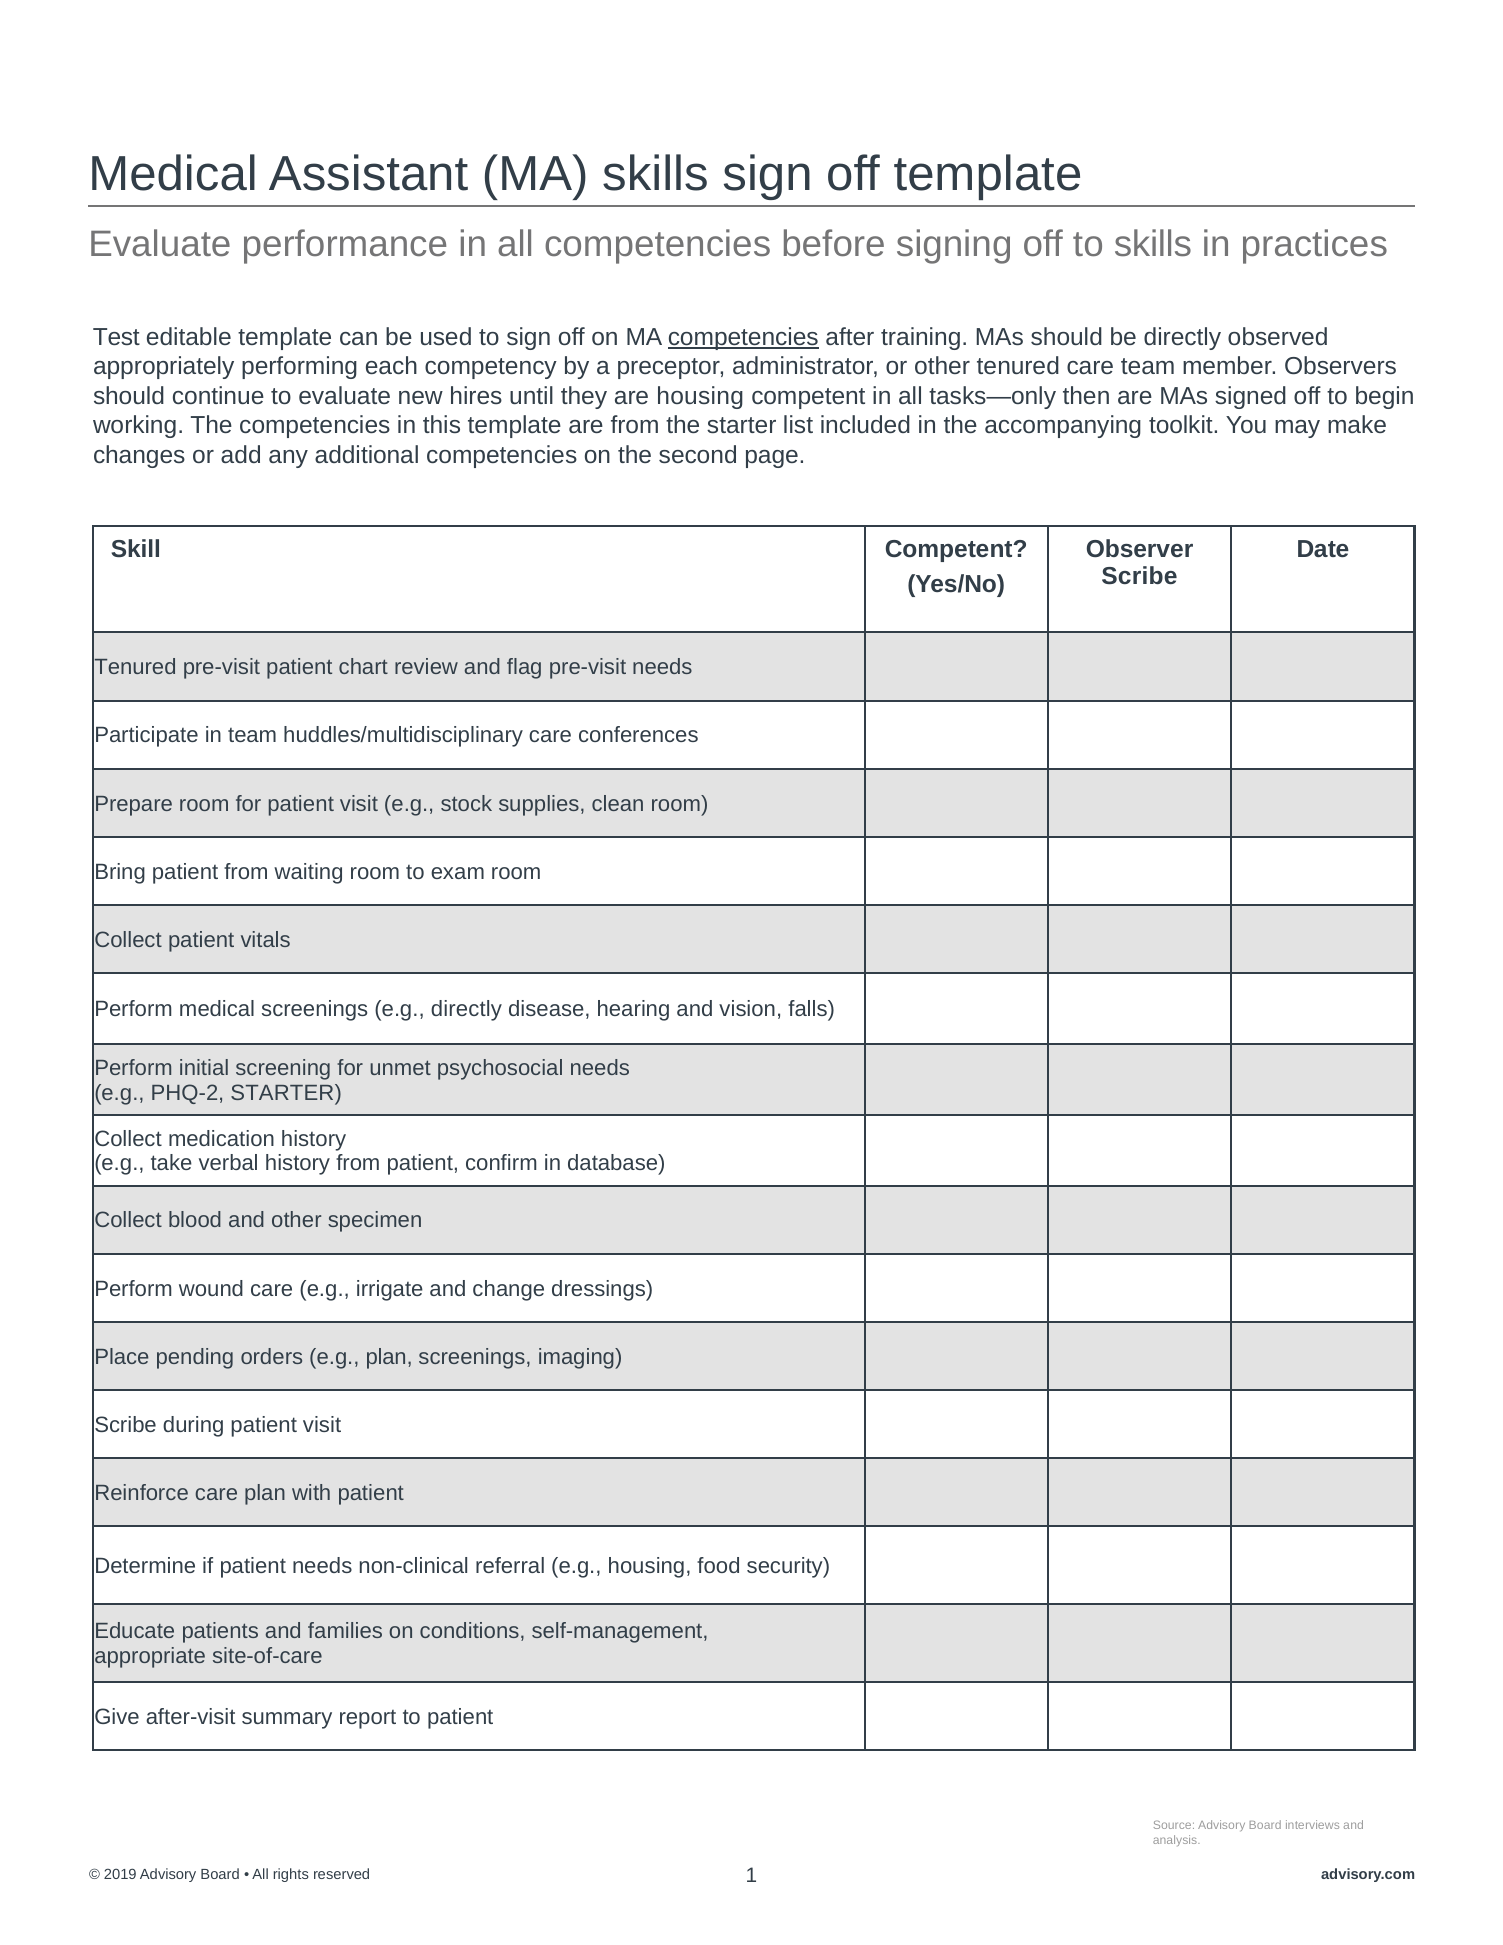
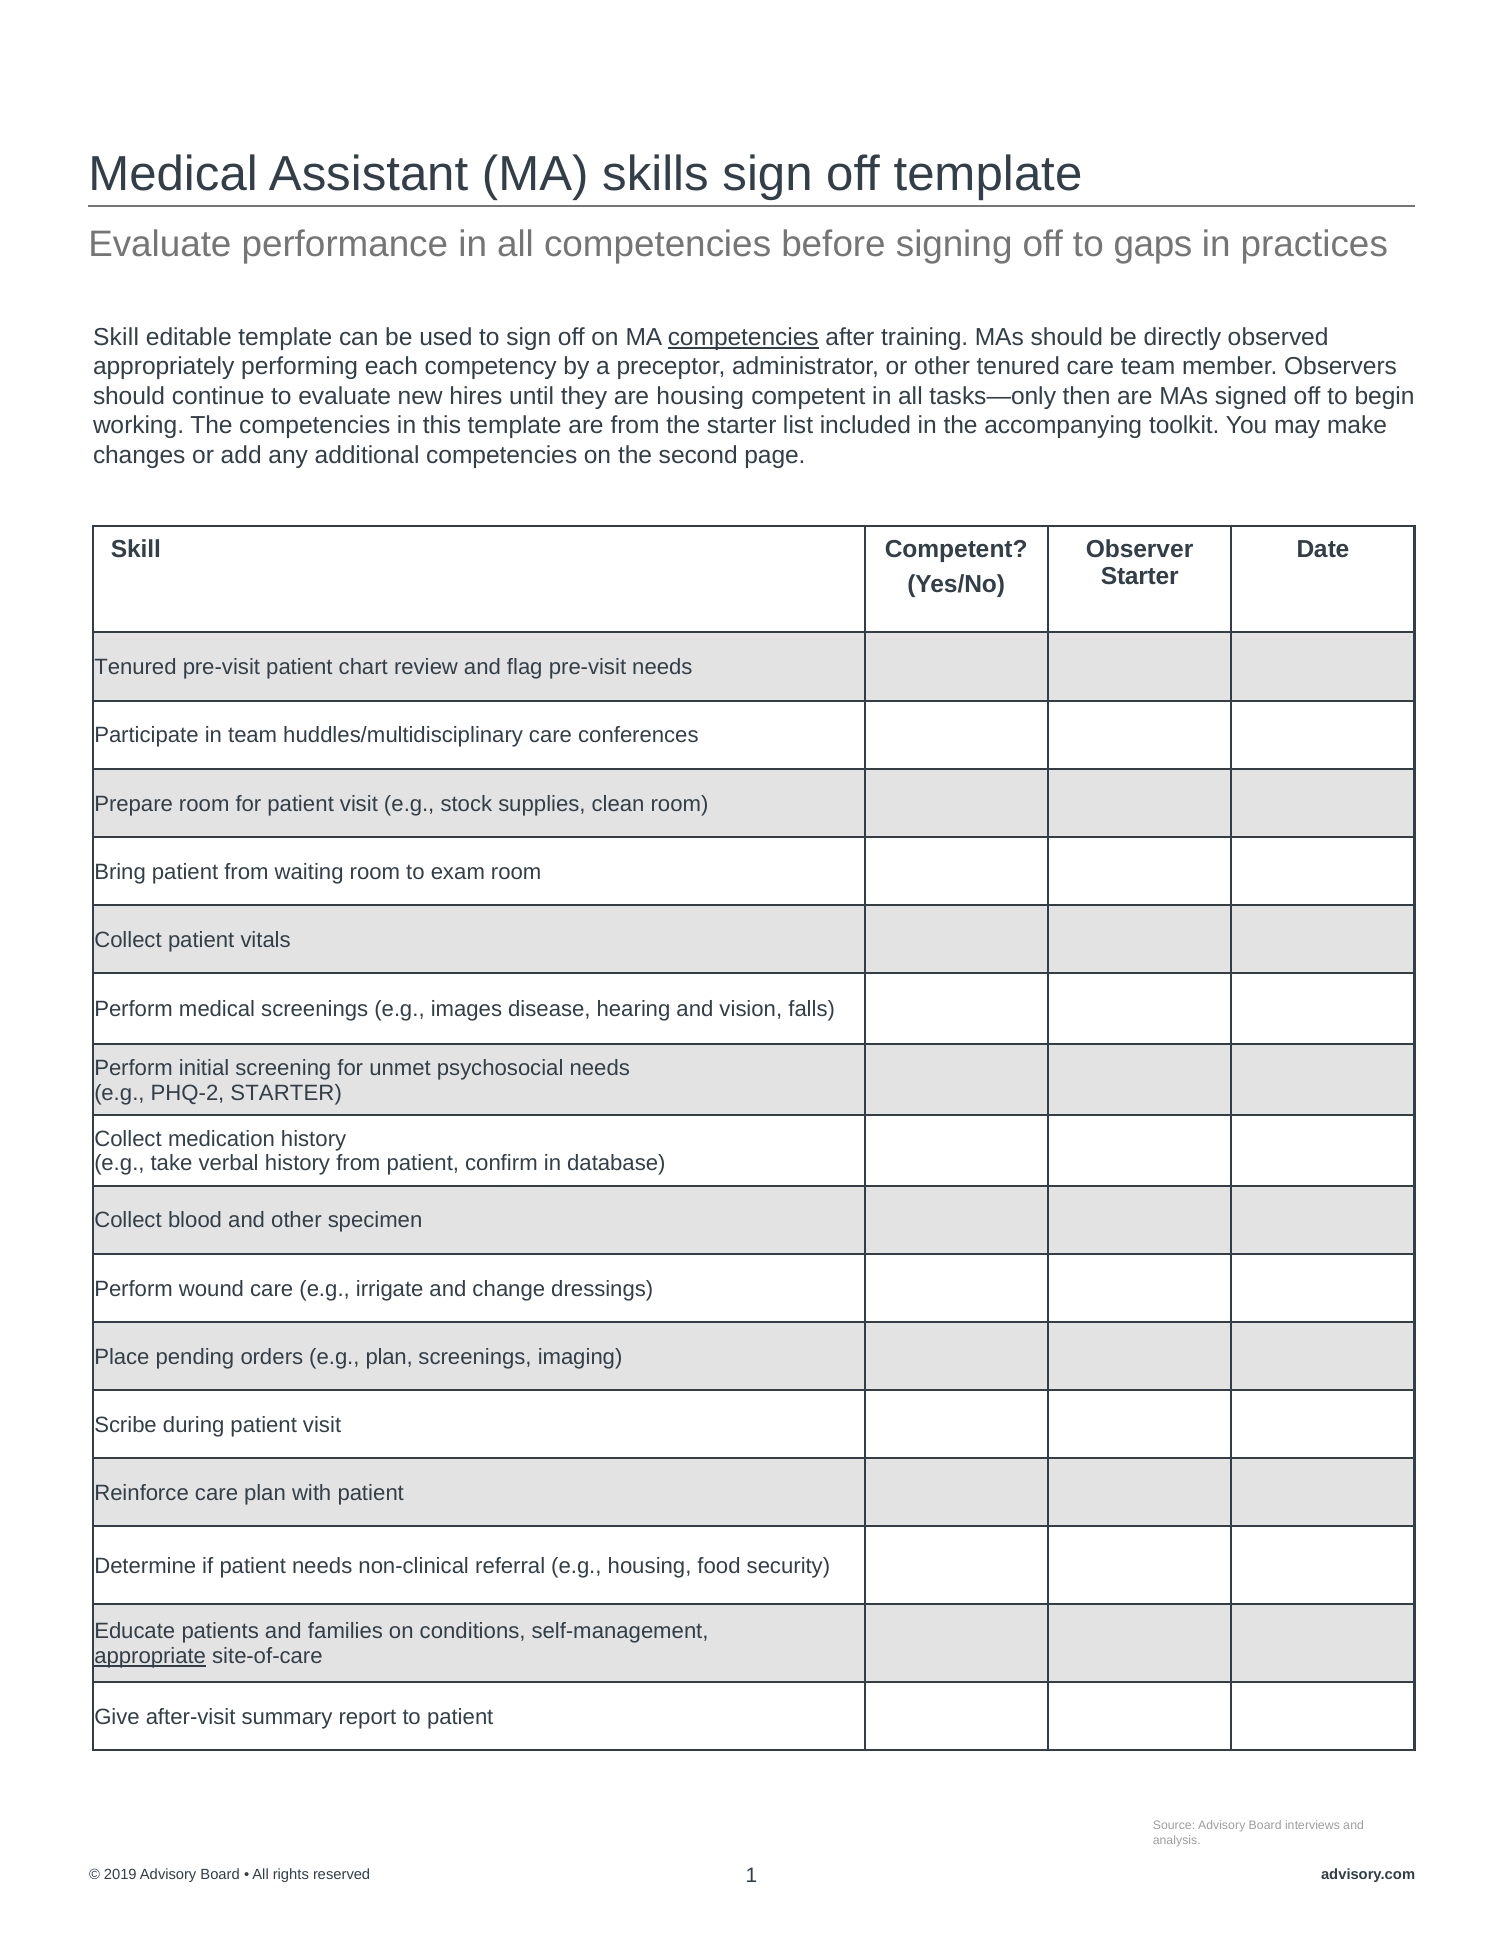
to skills: skills -> gaps
Test at (116, 337): Test -> Skill
Scribe at (1140, 577): Scribe -> Starter
e.g directly: directly -> images
appropriate underline: none -> present
